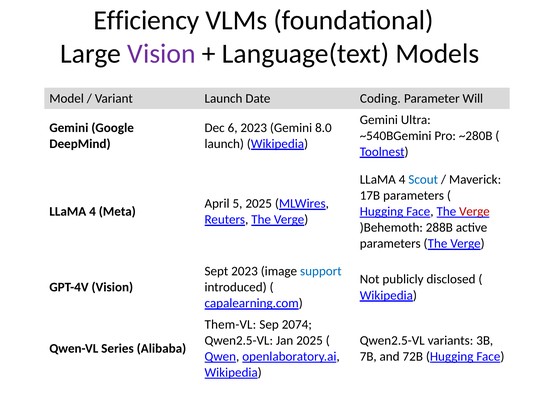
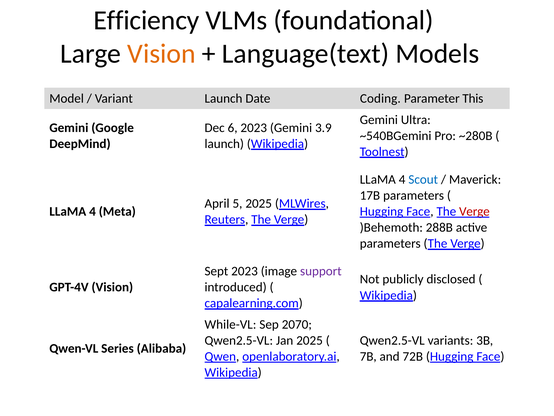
Vision at (161, 54) colour: purple -> orange
Will: Will -> This
8.0: 8.0 -> 3.9
support colour: blue -> purple
Them-VL: Them-VL -> While-VL
2074: 2074 -> 2070
